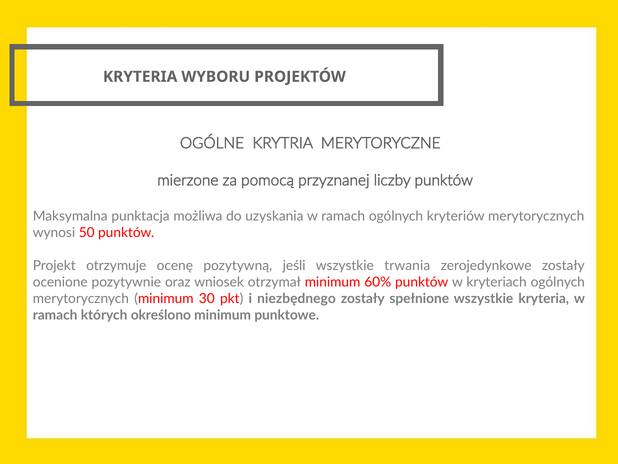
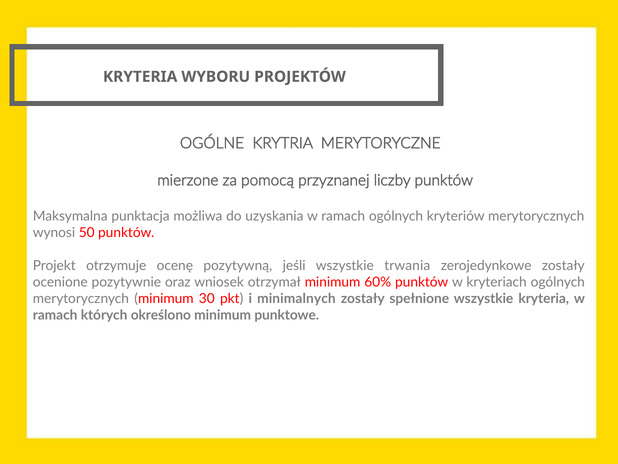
niezbędnego: niezbędnego -> minimalnych
